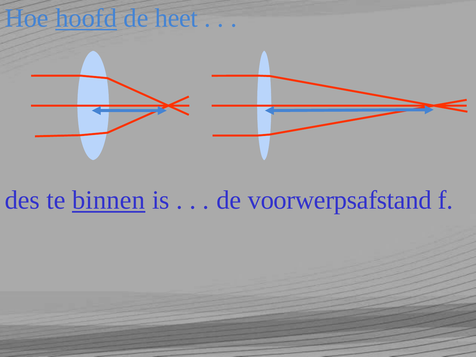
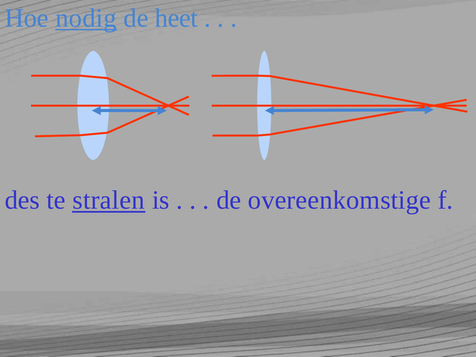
hoofd: hoofd -> nodig
binnen: binnen -> stralen
voorwerpsafstand: voorwerpsafstand -> overeenkomstige
